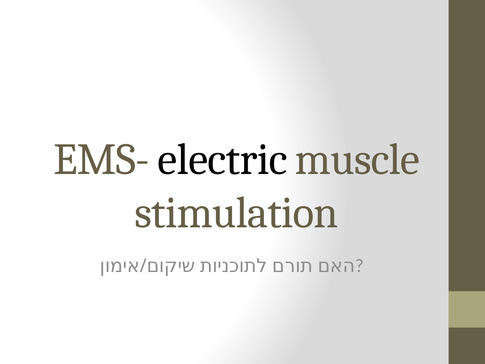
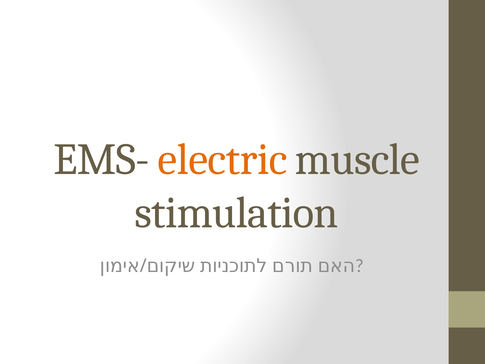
electric colour: black -> orange
